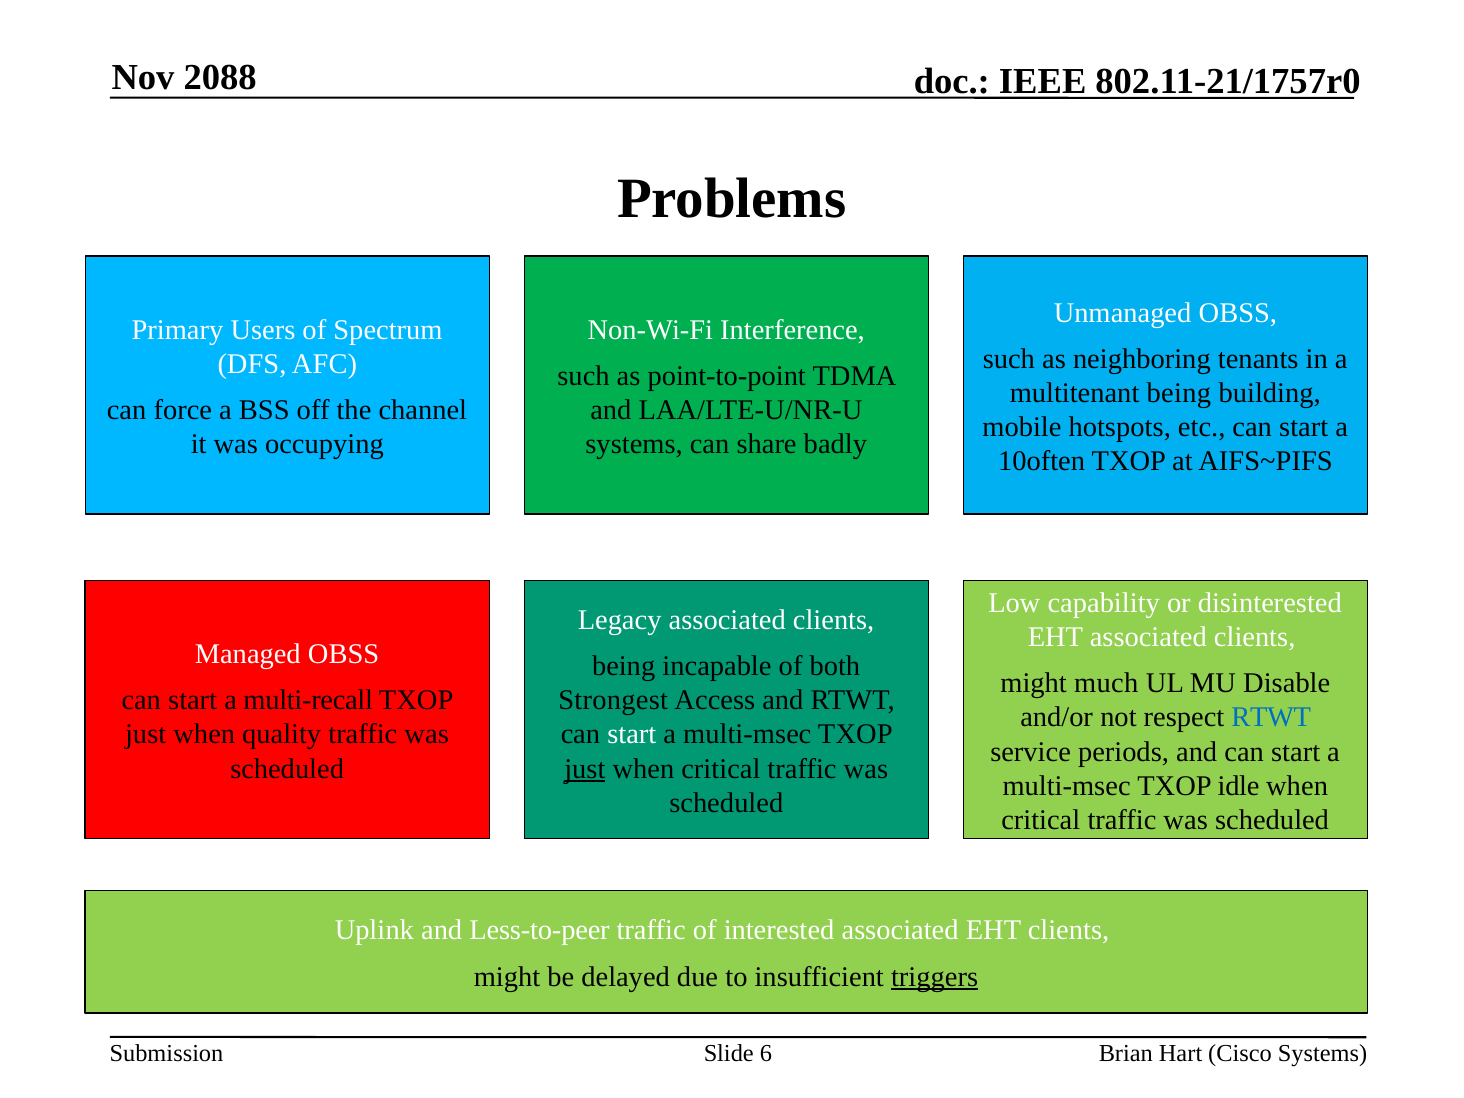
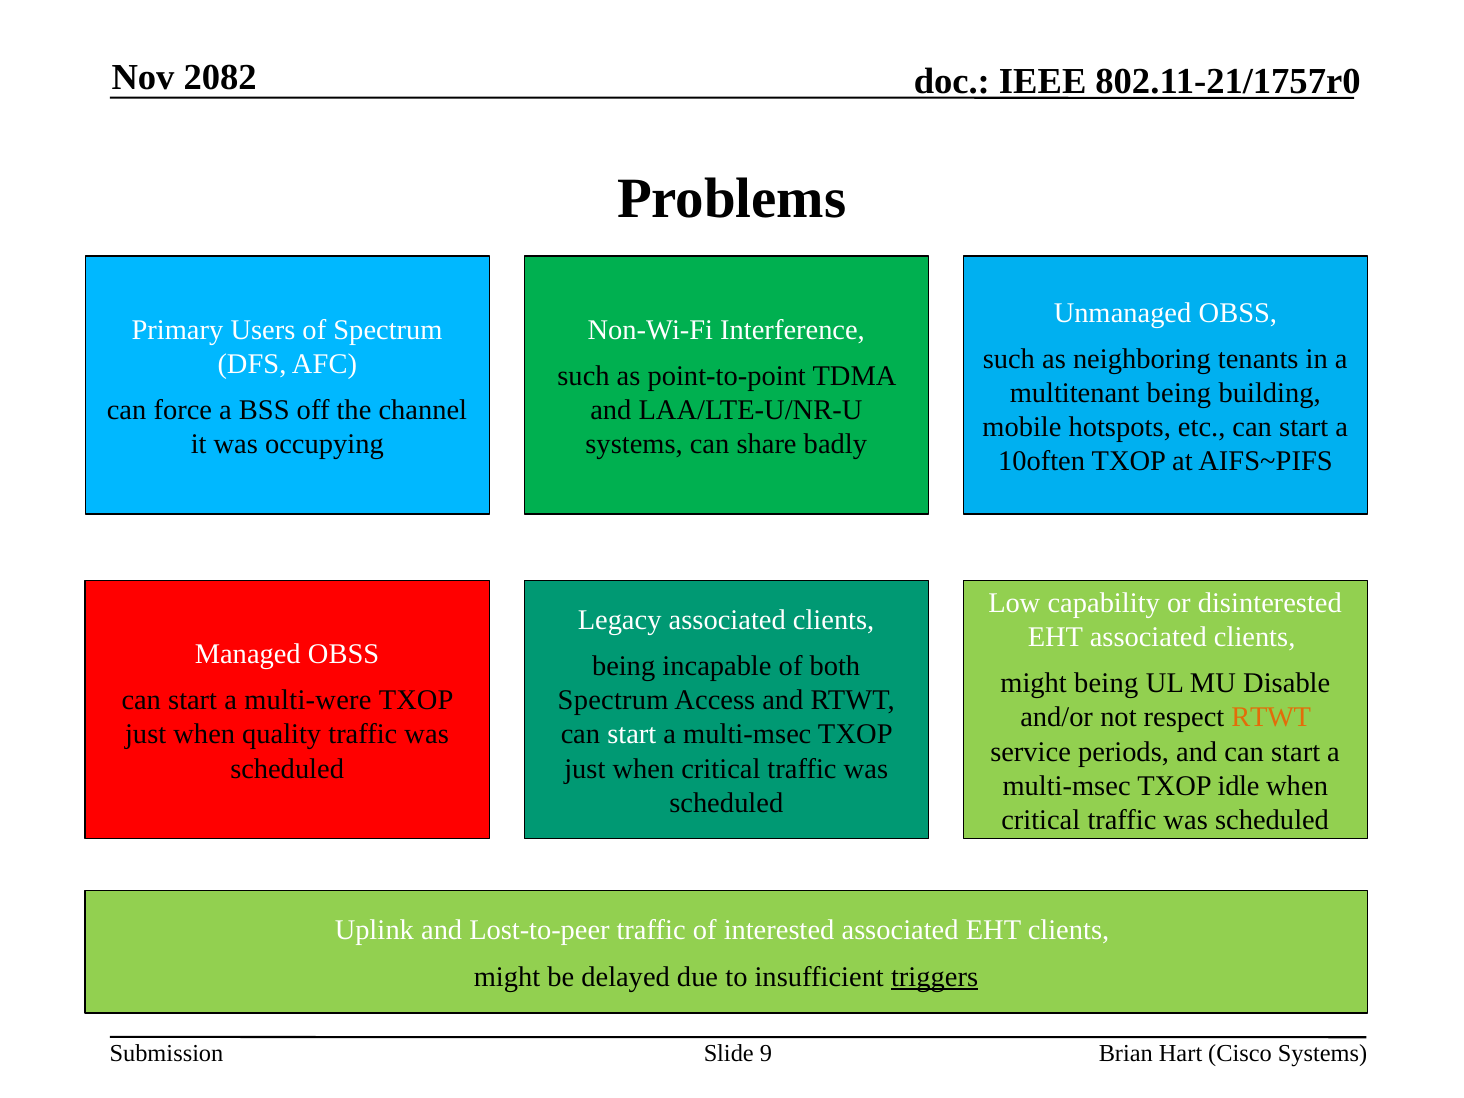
2088: 2088 -> 2082
might much: much -> being
multi-recall: multi-recall -> multi-were
Strongest at (613, 700): Strongest -> Spectrum
RTWT at (1271, 718) colour: blue -> orange
just at (585, 769) underline: present -> none
Less-to-peer: Less-to-peer -> Lost-to-peer
6: 6 -> 9
